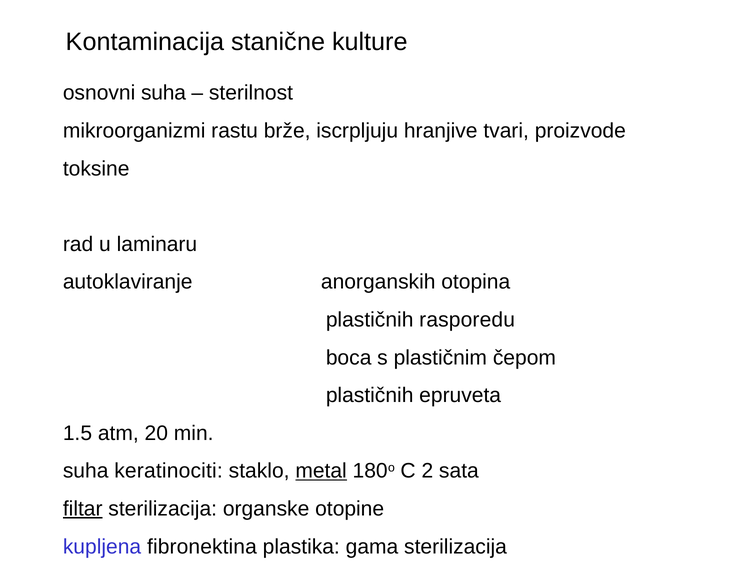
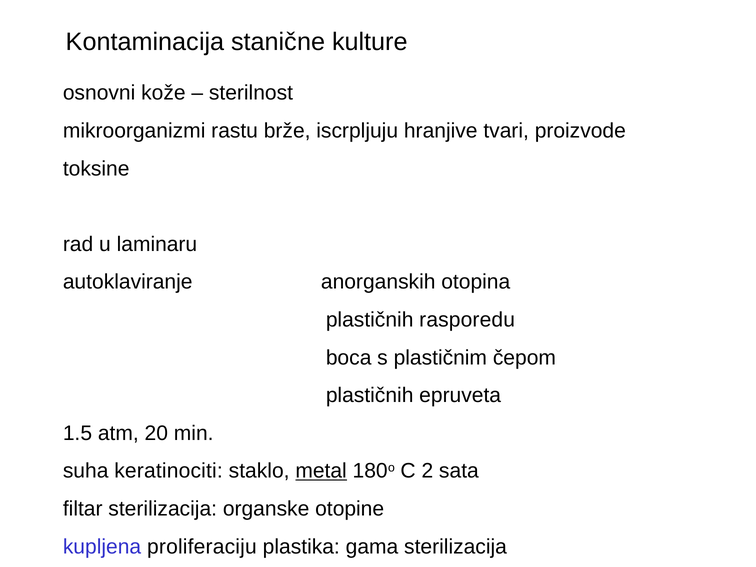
osnovni suha: suha -> kože
filtar underline: present -> none
fibronektina: fibronektina -> proliferaciju
